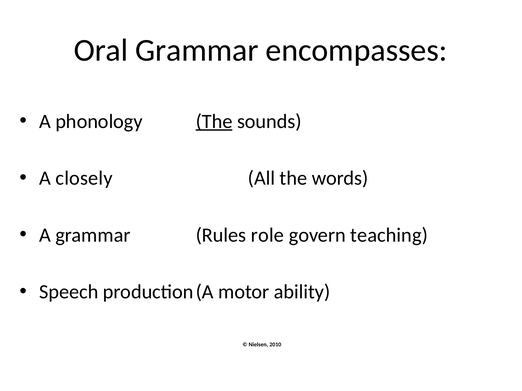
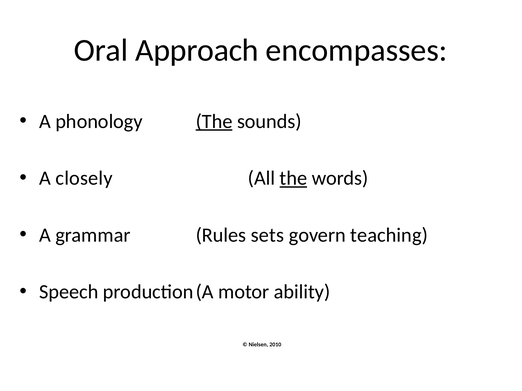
Oral Grammar: Grammar -> Approach
the at (293, 178) underline: none -> present
role: role -> sets
